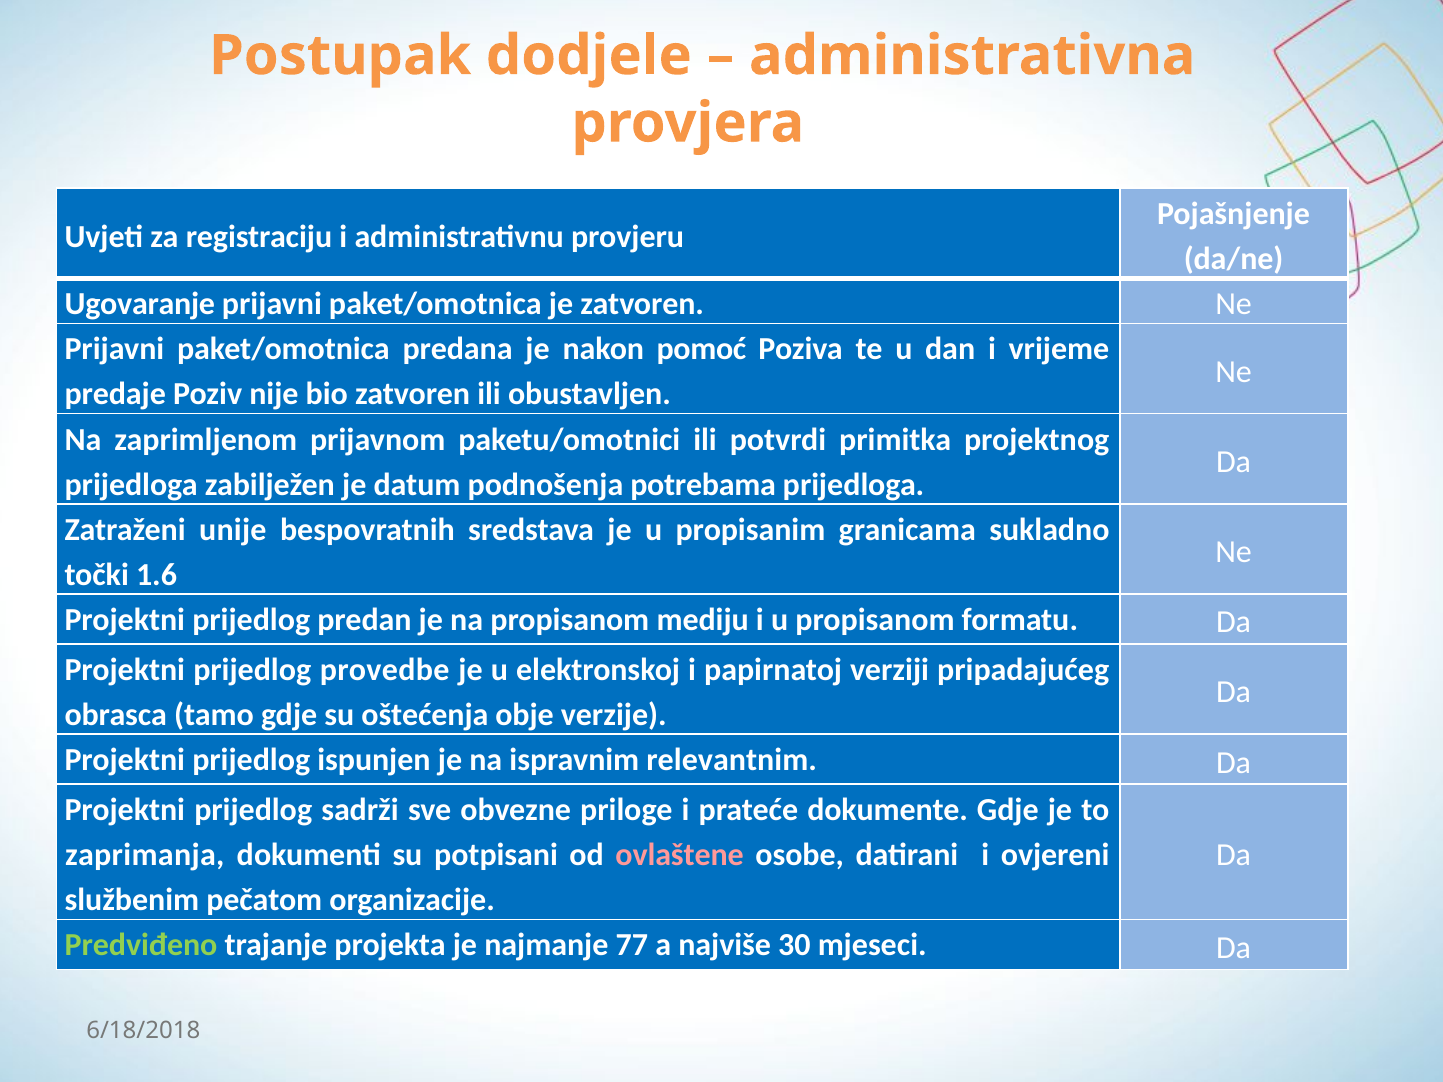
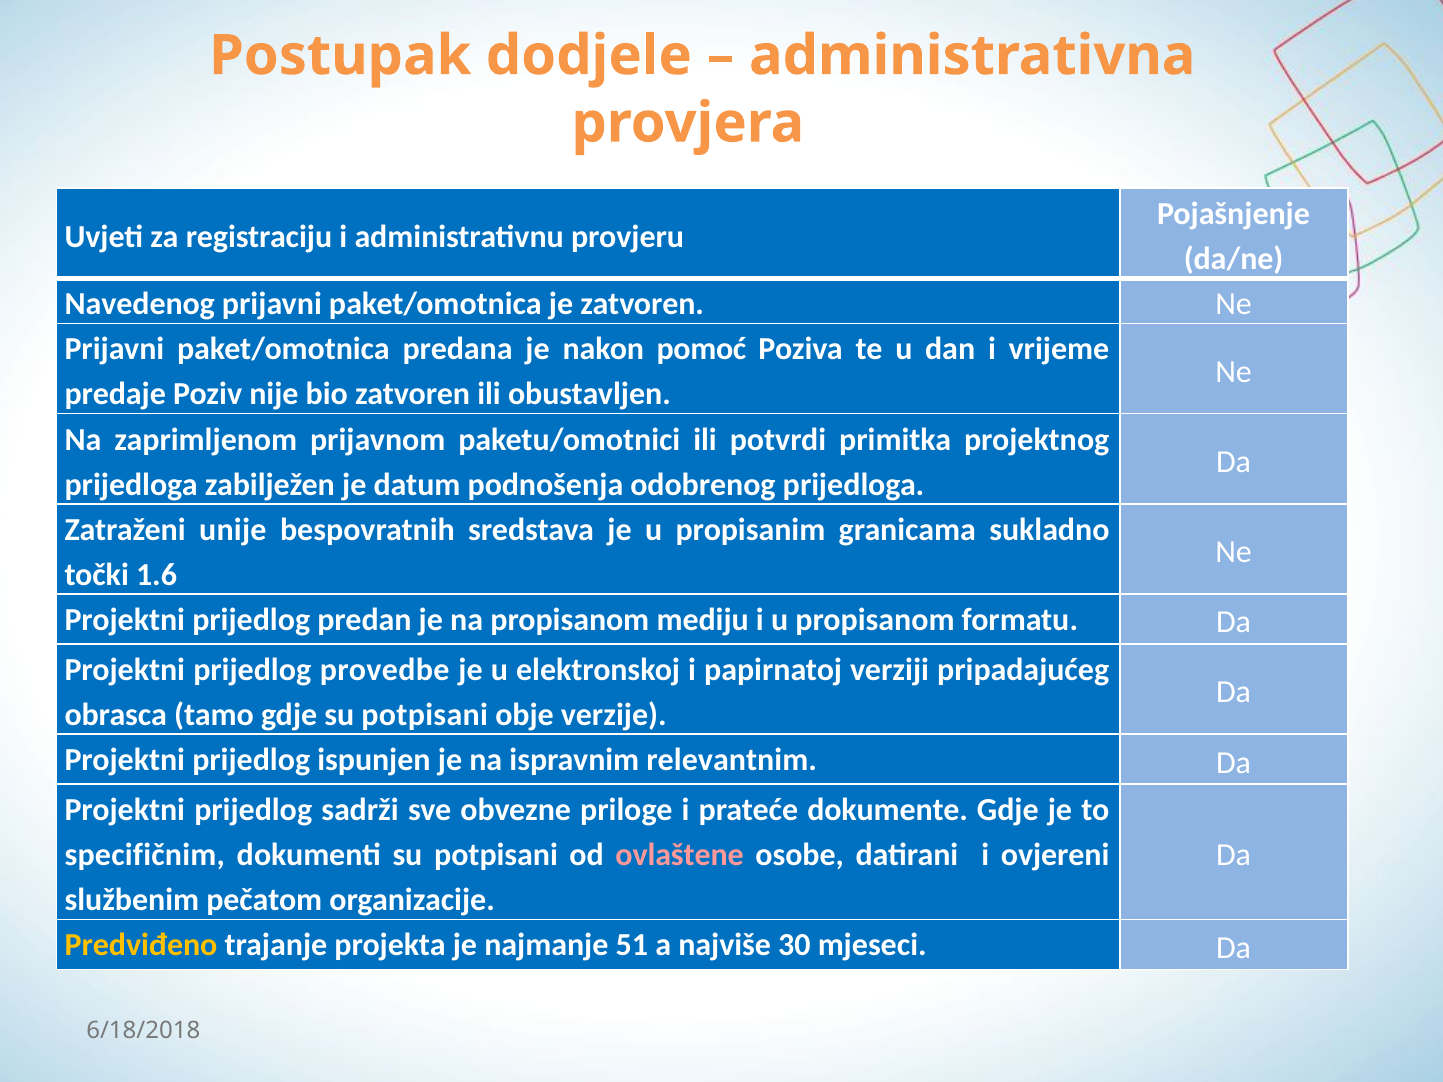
Ugovaranje: Ugovaranje -> Navedenog
potrebama: potrebama -> odobrenog
gdje su oštećenja: oštećenja -> potpisani
zaprimanja: zaprimanja -> specifičnim
Predviđeno colour: light green -> yellow
77: 77 -> 51
